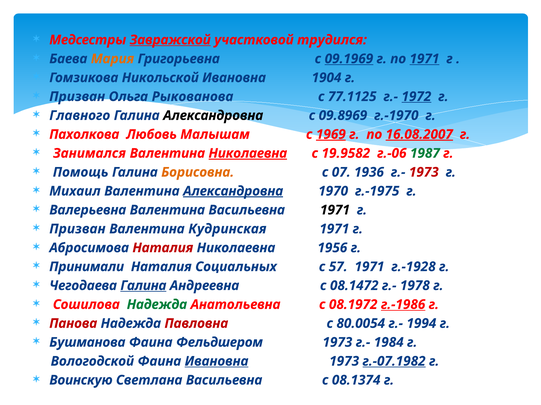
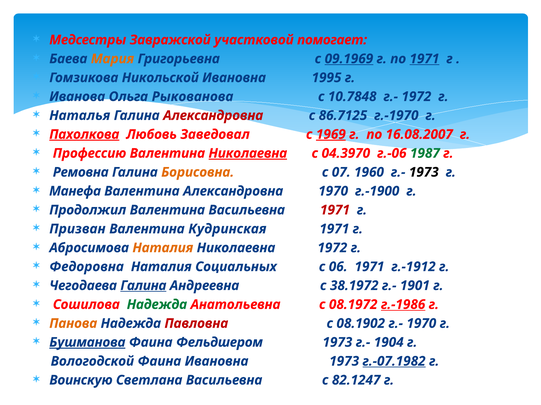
Завражской underline: present -> none
трудился: трудился -> помогает
1904: 1904 -> 1995
Призван at (77, 97): Призван -> Иванова
77.1125: 77.1125 -> 10.7848
1972 at (416, 97) underline: present -> none
Главного: Главного -> Наталья
Александровна at (213, 116) colour: black -> red
09.8969: 09.8969 -> 86.7125
Пахолкова underline: none -> present
Малышам: Малышам -> Заведовал
16.08.2007 underline: present -> none
Занимался: Занимался -> Профессию
19.9582: 19.9582 -> 04.3970
Помощь: Помощь -> Ремовна
1936: 1936 -> 1960
1973 at (424, 173) colour: red -> black
Михаил: Михаил -> Манефа
Александровна at (233, 191) underline: present -> none
г.-1975: г.-1975 -> г.-1900
Валерьевна: Валерьевна -> Продолжил
1971 at (335, 210) colour: black -> red
Наталия at (163, 248) colour: red -> orange
Николаевна 1956: 1956 -> 1972
Принимали: Принимали -> Федоровна
57: 57 -> 06
г.-1928: г.-1928 -> г.-1912
08.1472: 08.1472 -> 38.1972
1978: 1978 -> 1901
Панова colour: red -> orange
80.0054: 80.0054 -> 08.1902
г.- 1994: 1994 -> 1970
Бушманова underline: none -> present
1984: 1984 -> 1904
Ивановна at (217, 362) underline: present -> none
08.1374: 08.1374 -> 82.1247
